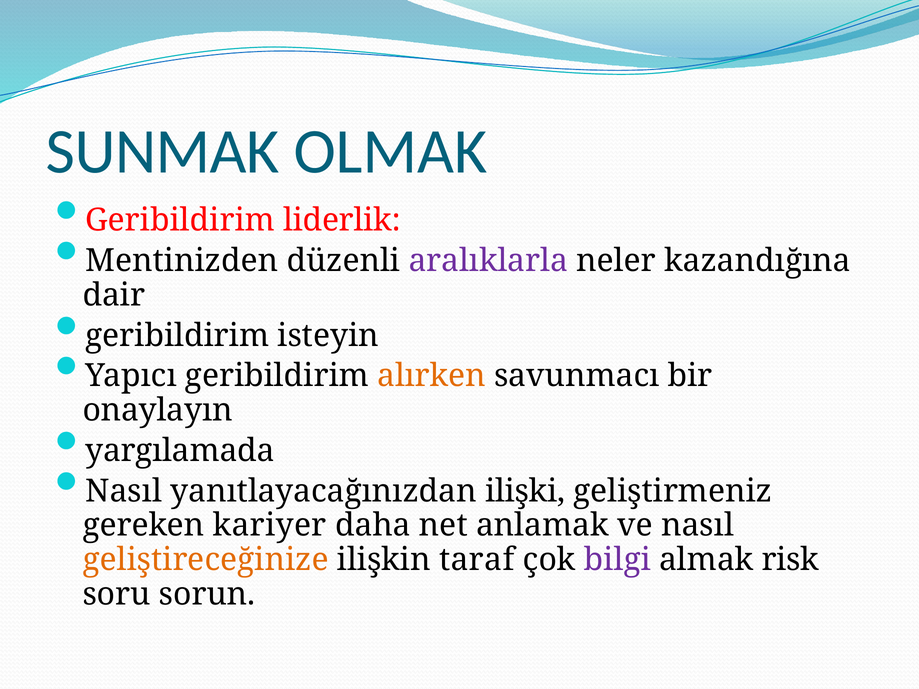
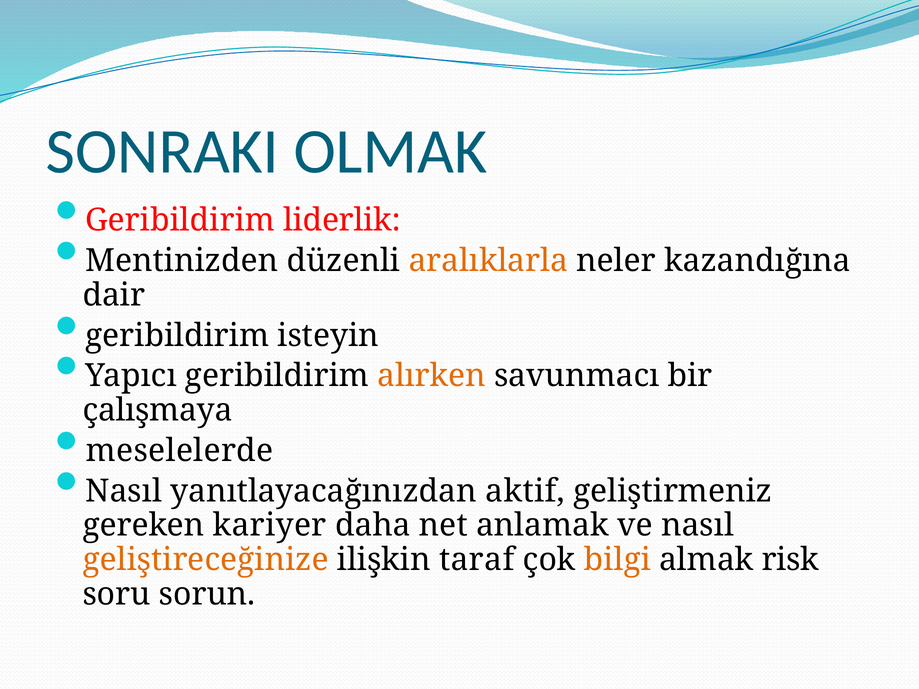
SUNMAK: SUNMAK -> SONRAKI
aralıklarla colour: purple -> orange
onaylayın: onaylayın -> çalışmaya
yargılamada: yargılamada -> meselelerde
ilişki: ilişki -> aktif
bilgi colour: purple -> orange
